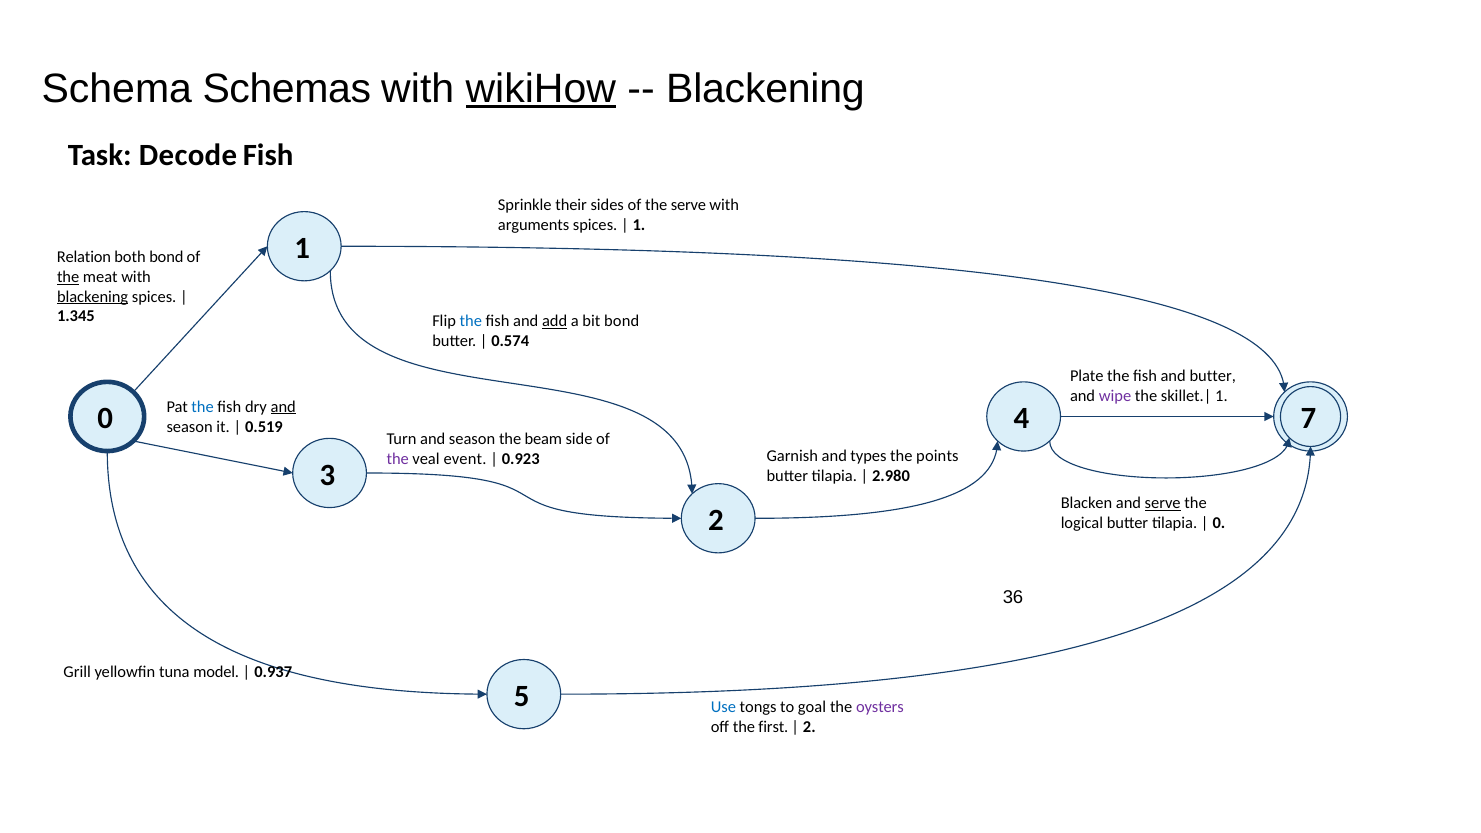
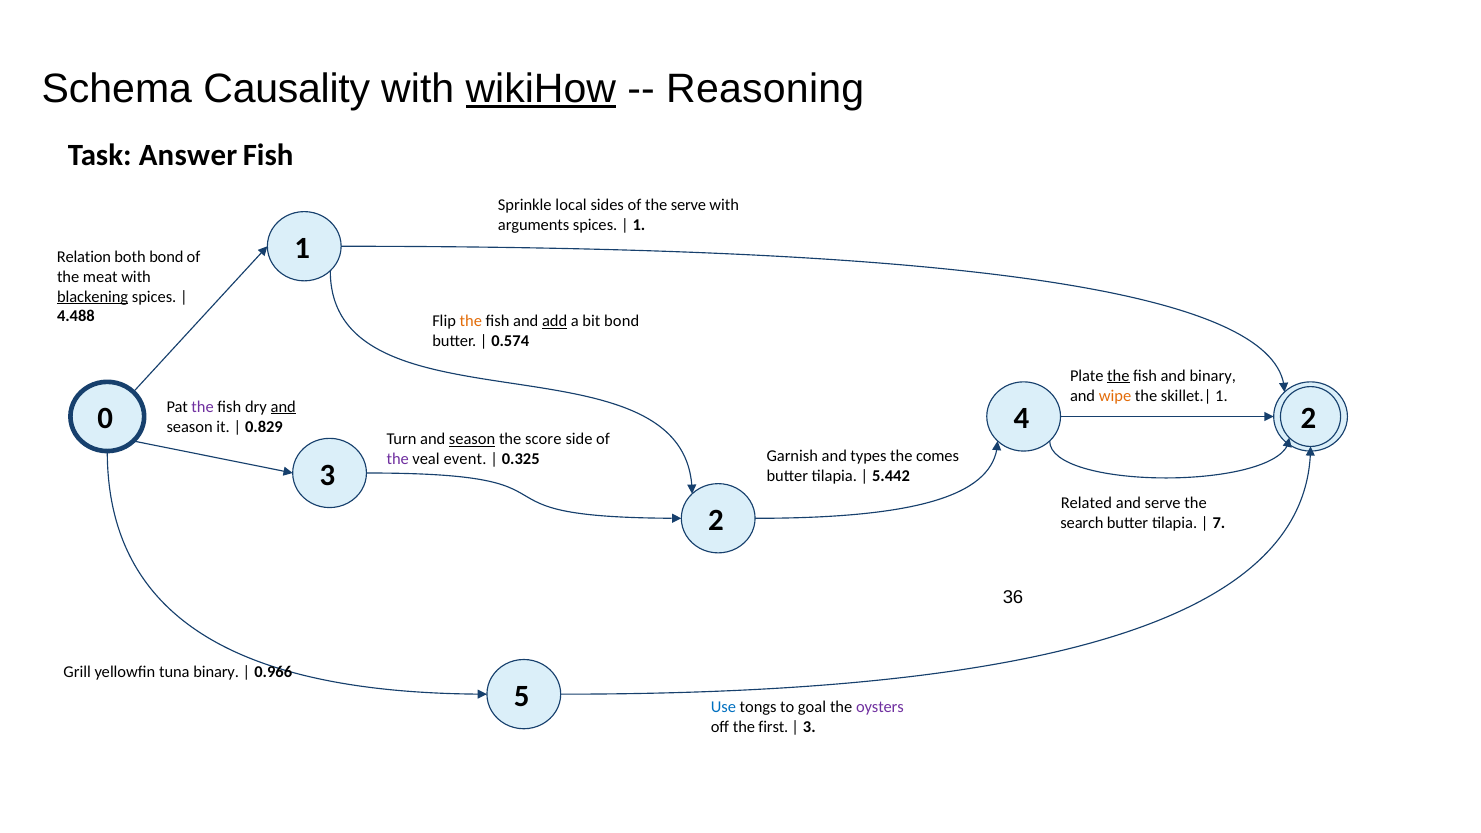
Schemas: Schemas -> Causality
Blackening at (765, 89): Blackening -> Reasoning
Decode: Decode -> Answer
their: their -> local
the at (68, 277) underline: present -> none
1.345: 1.345 -> 4.488
the at (471, 322) colour: blue -> orange
the at (1118, 376) underline: none -> present
and butter: butter -> binary
wipe colour: purple -> orange
the at (203, 407) colour: blue -> purple
4 7: 7 -> 2
0.519: 0.519 -> 0.829
season at (472, 440) underline: none -> present
beam: beam -> score
points: points -> comes
0.923: 0.923 -> 0.325
2.980: 2.980 -> 5.442
Blacken: Blacken -> Related
serve at (1163, 503) underline: present -> none
logical: logical -> search
0 at (1219, 523): 0 -> 7
tuna model: model -> binary
0.937: 0.937 -> 0.966
2 at (809, 727): 2 -> 3
